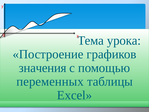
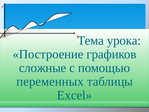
значения: значения -> сложные
